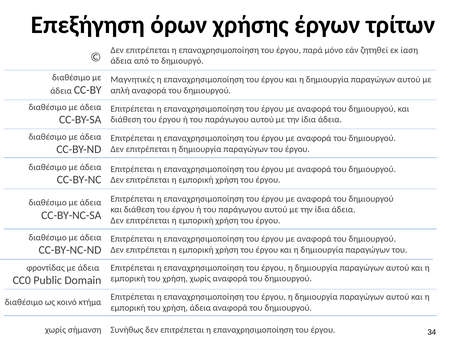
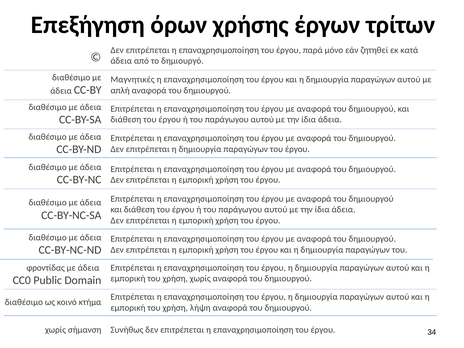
ίαση: ίαση -> κατά
χρήση άδεια: άδεια -> λήψη
